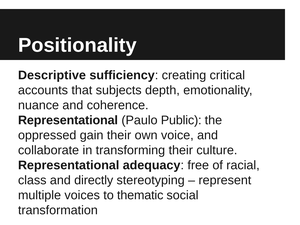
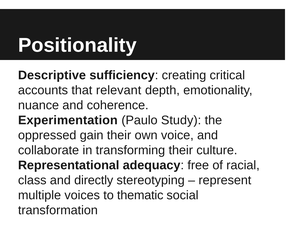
subjects: subjects -> relevant
Representational at (68, 120): Representational -> Experimentation
Public: Public -> Study
